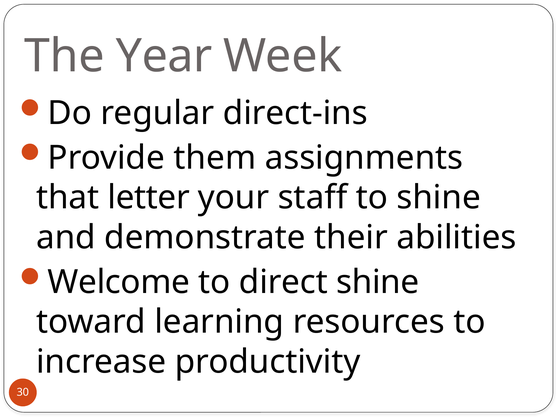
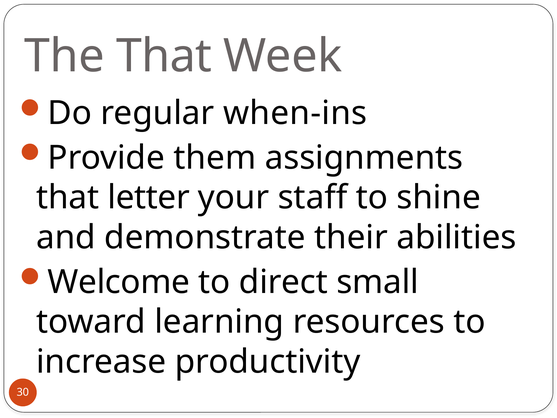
The Year: Year -> That
direct-ins: direct-ins -> when-ins
direct shine: shine -> small
